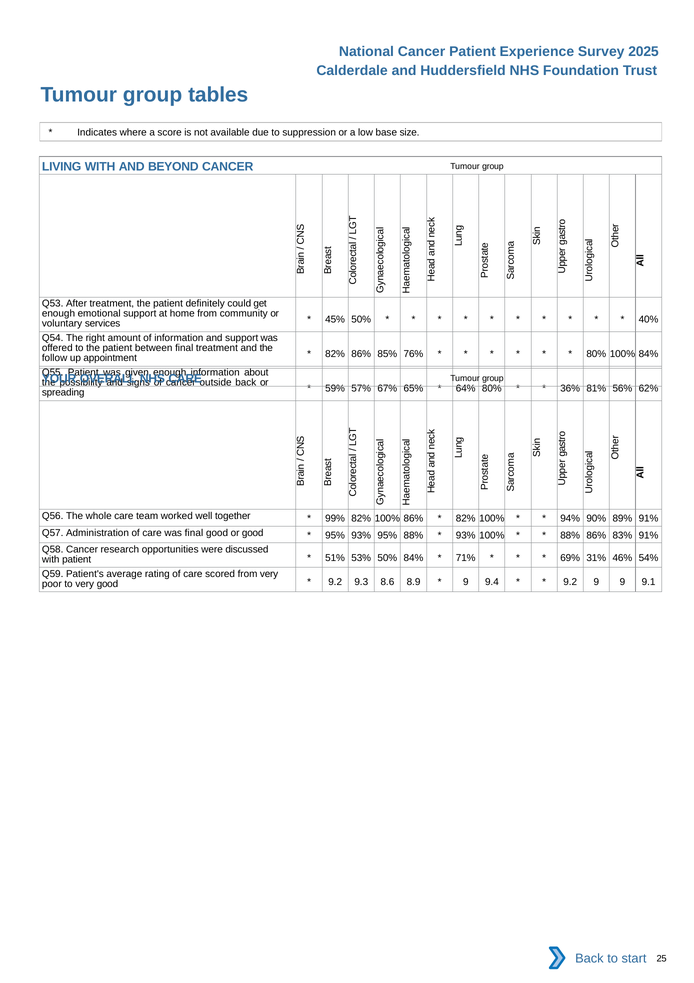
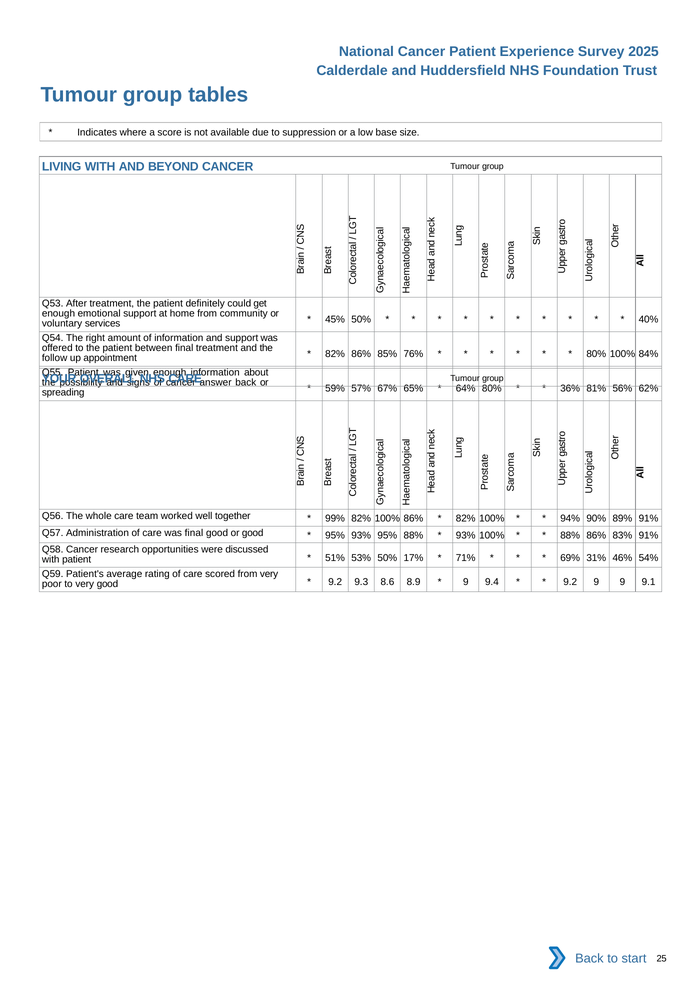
outside: outside -> answer
50% 84%: 84% -> 17%
